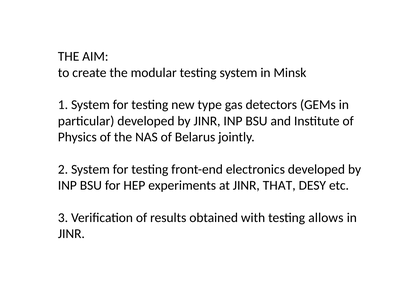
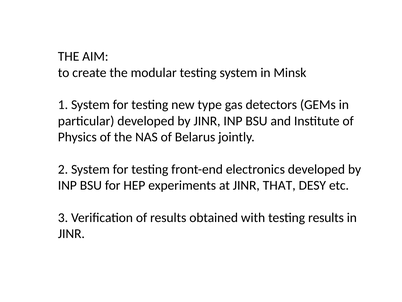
testing allows: allows -> results
